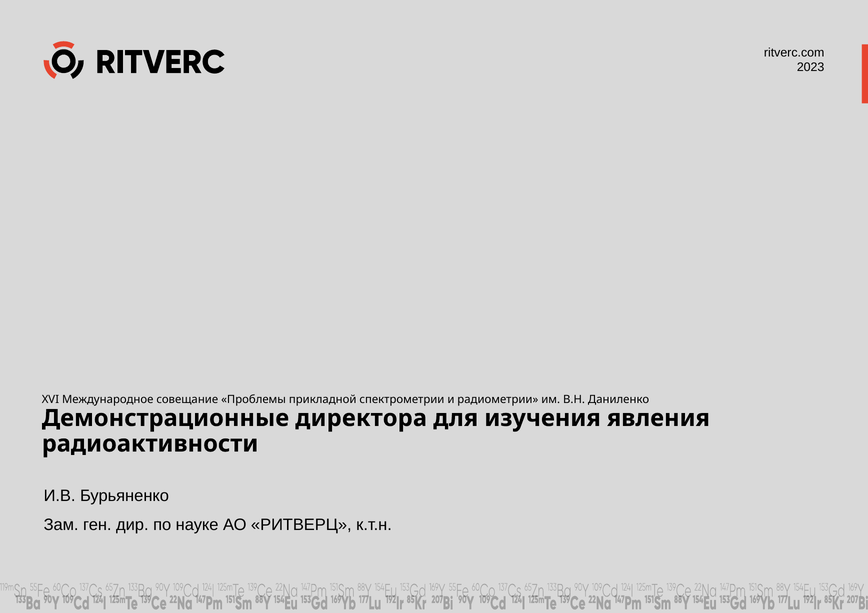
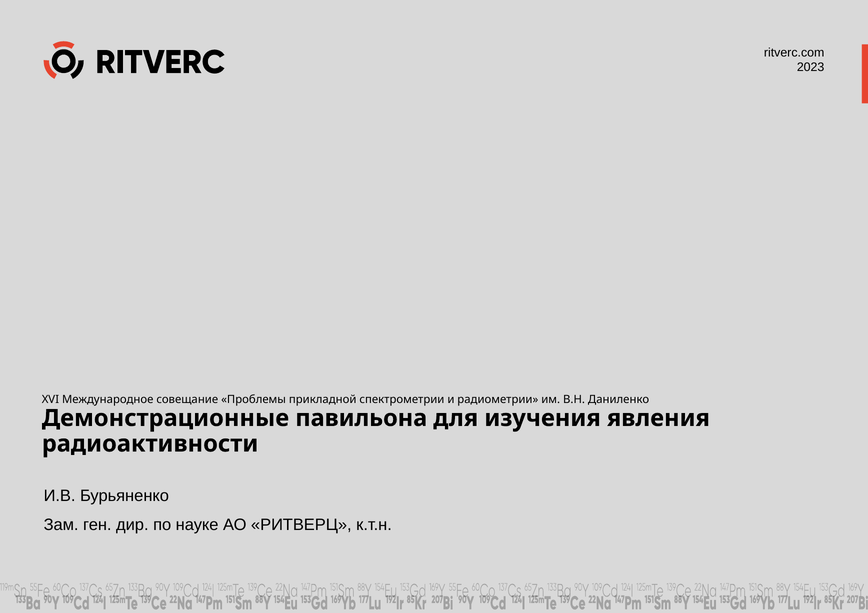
директора: директора -> павильона
